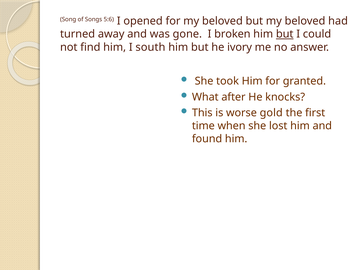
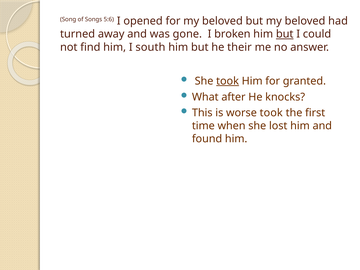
ivory: ivory -> their
took at (228, 81) underline: none -> present
worse gold: gold -> took
